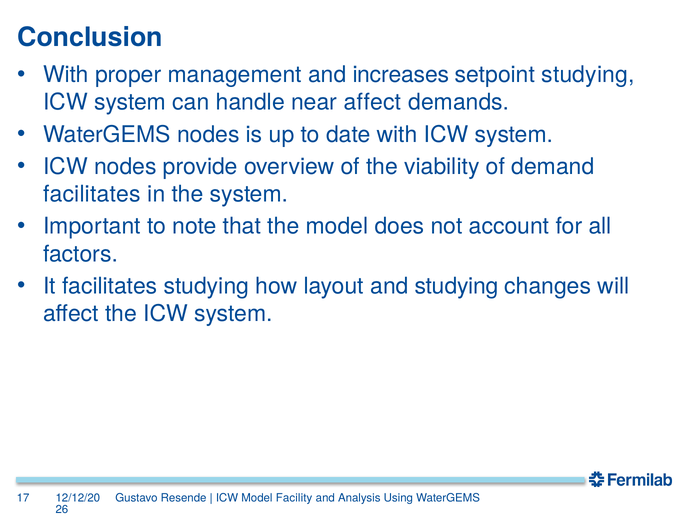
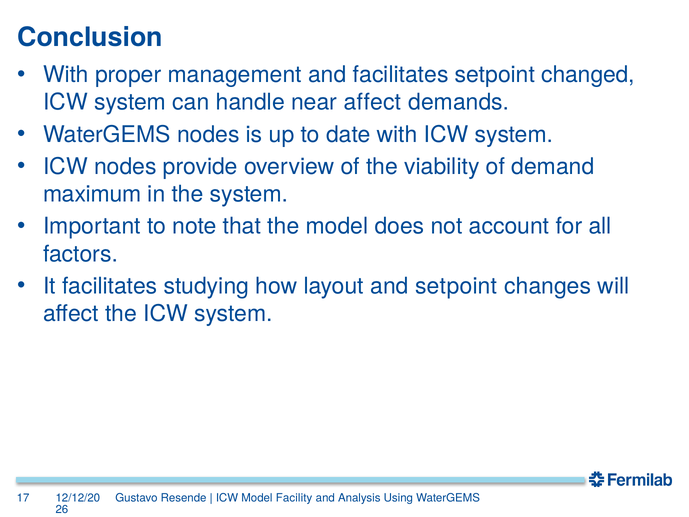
and increases: increases -> facilitates
setpoint studying: studying -> changed
facilitates at (92, 194): facilitates -> maximum
and studying: studying -> setpoint
